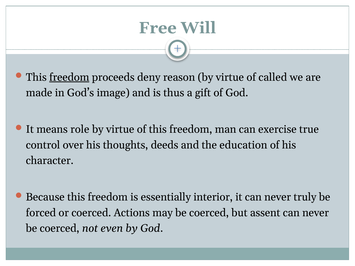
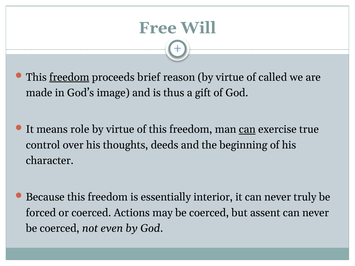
deny: deny -> brief
can at (247, 130) underline: none -> present
education: education -> beginning
